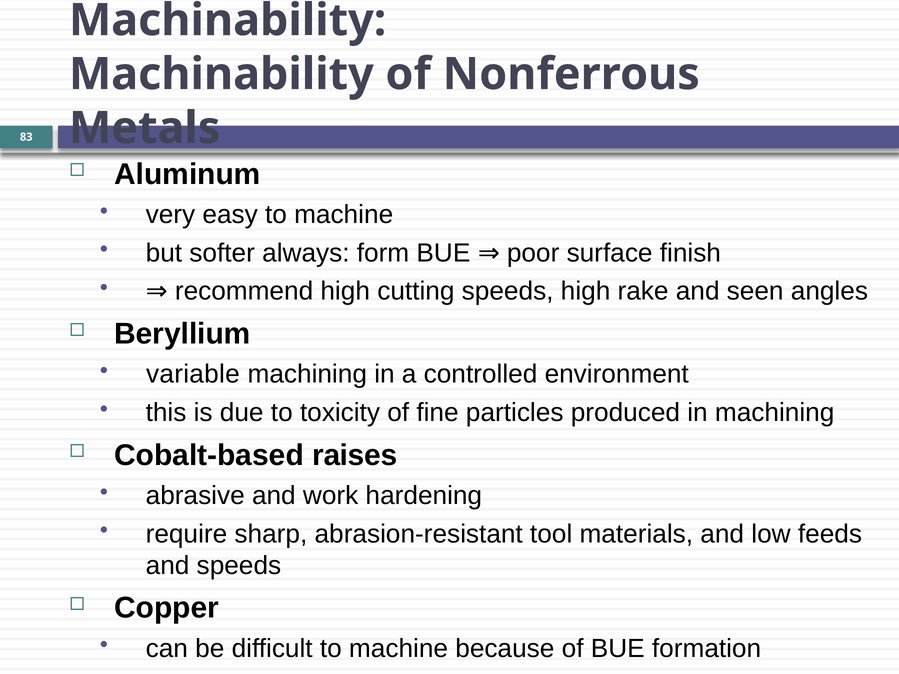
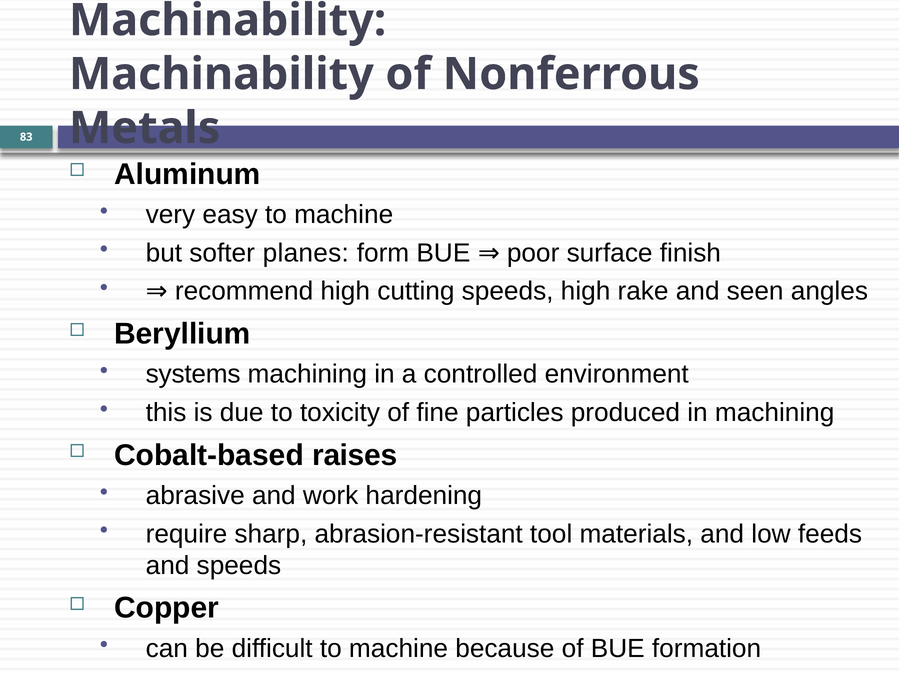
always: always -> planes
variable: variable -> systems
